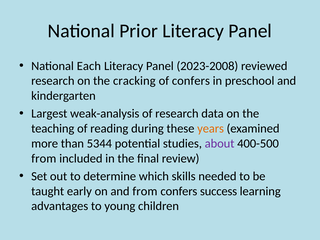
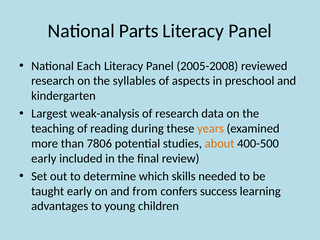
Prior: Prior -> Parts
2023-2008: 2023-2008 -> 2005-2008
cracking: cracking -> syllables
of confers: confers -> aspects
5344: 5344 -> 7806
about colour: purple -> orange
from at (44, 158): from -> early
